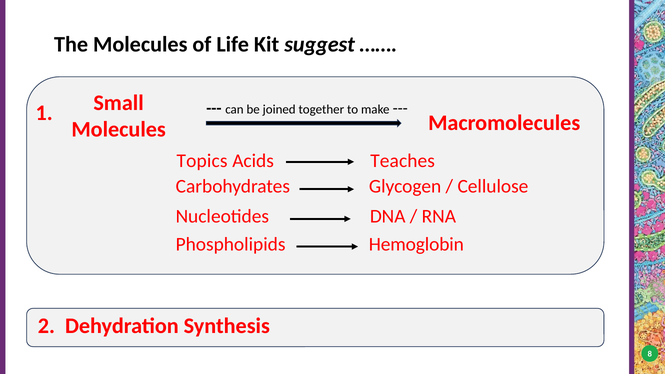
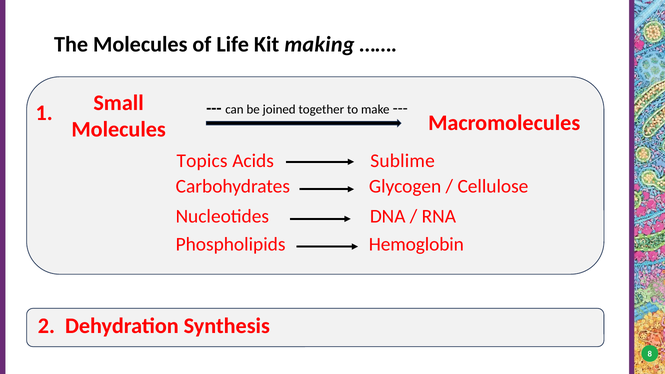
suggest: suggest -> making
Teaches: Teaches -> Sublime
